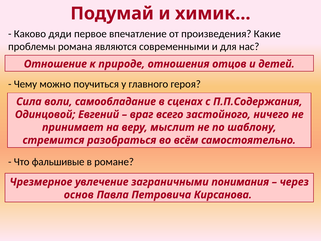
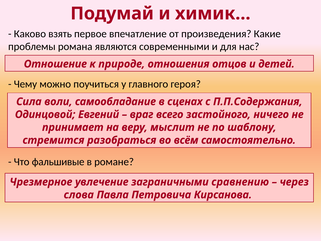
дяди: дяди -> взять
понимания: понимания -> сравнению
основ: основ -> слова
